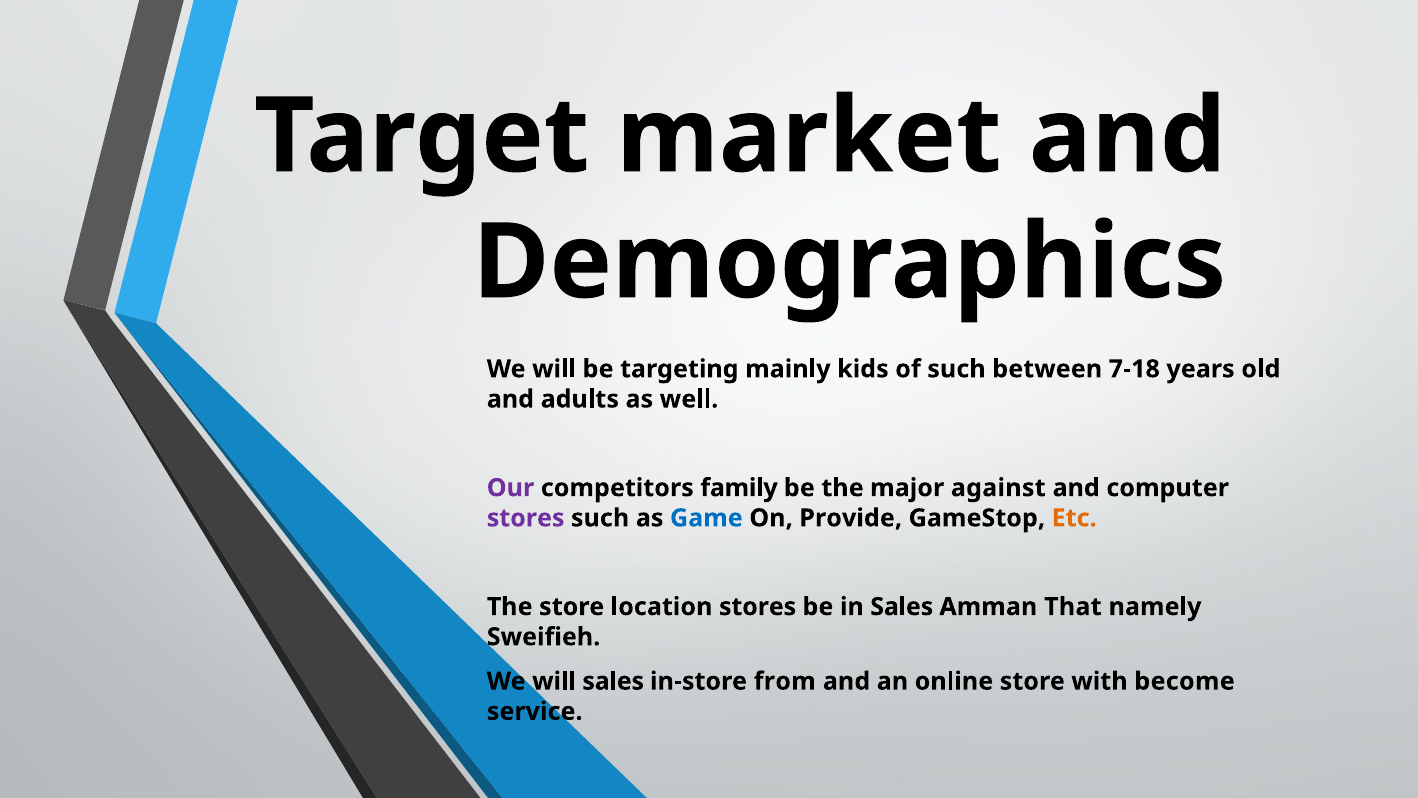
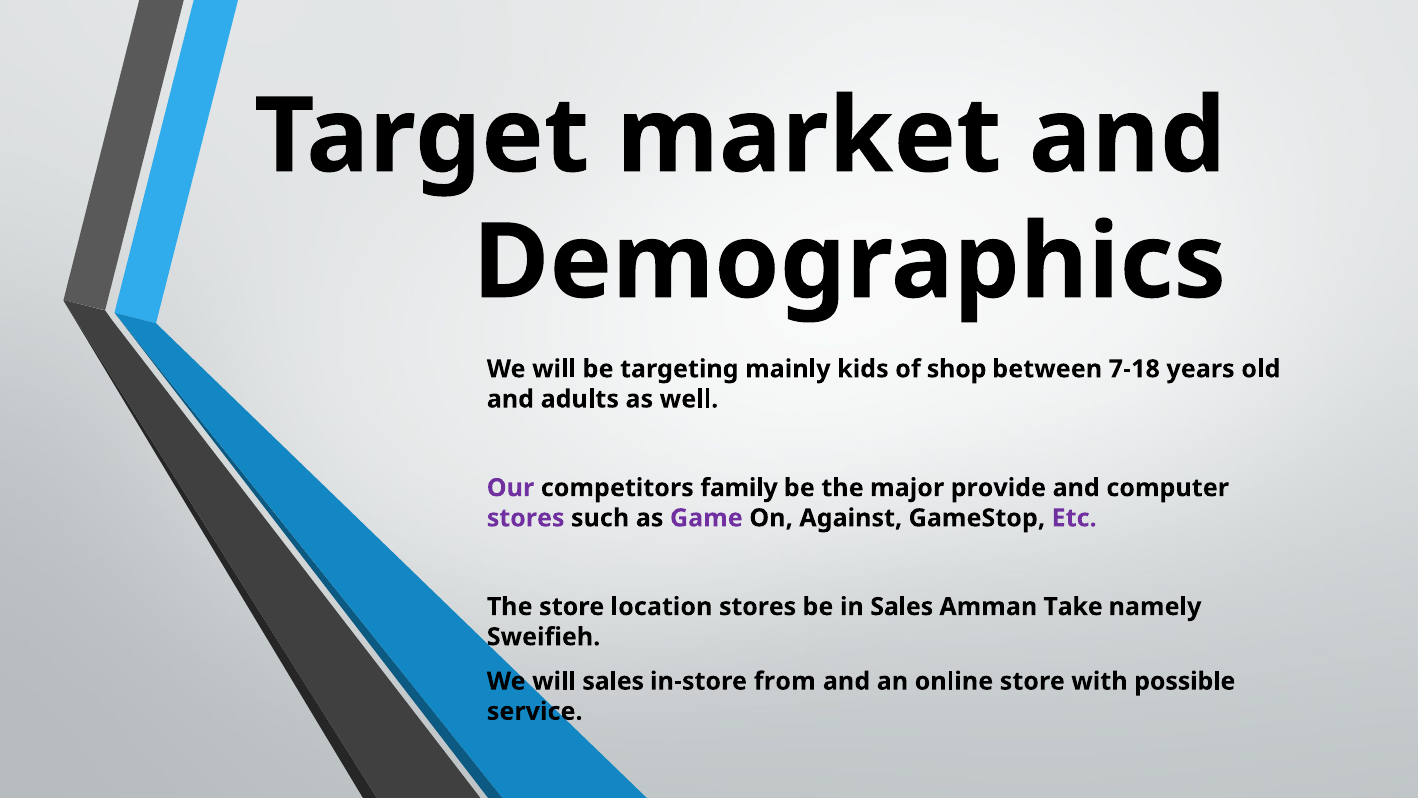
of such: such -> shop
against: against -> provide
Game colour: blue -> purple
Provide: Provide -> Against
Etc colour: orange -> purple
That: That -> Take
become: become -> possible
